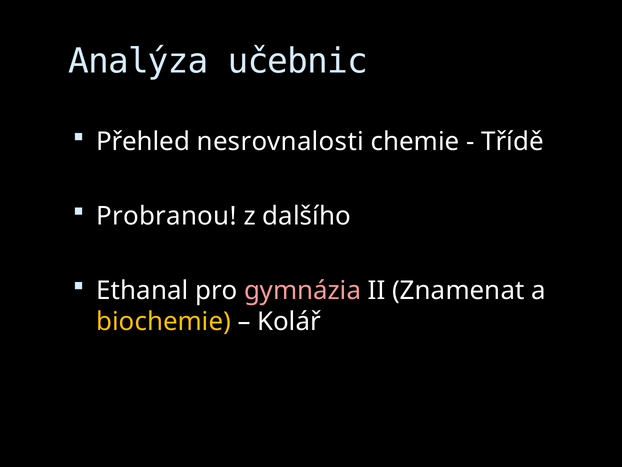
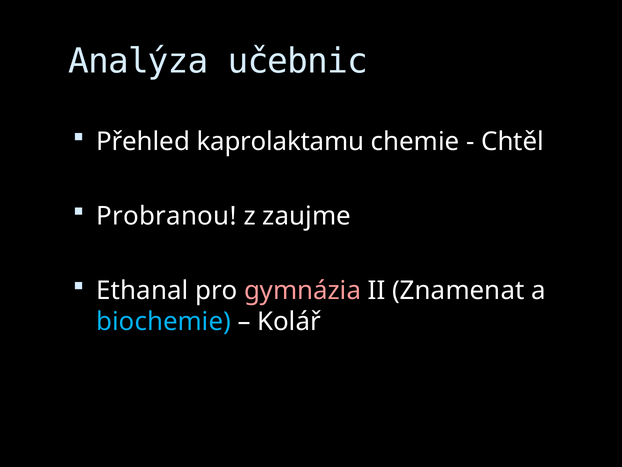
nesrovnalosti: nesrovnalosti -> kaprolaktamu
Třídě: Třídě -> Chtěl
dalšího: dalšího -> zaujme
biochemie colour: yellow -> light blue
